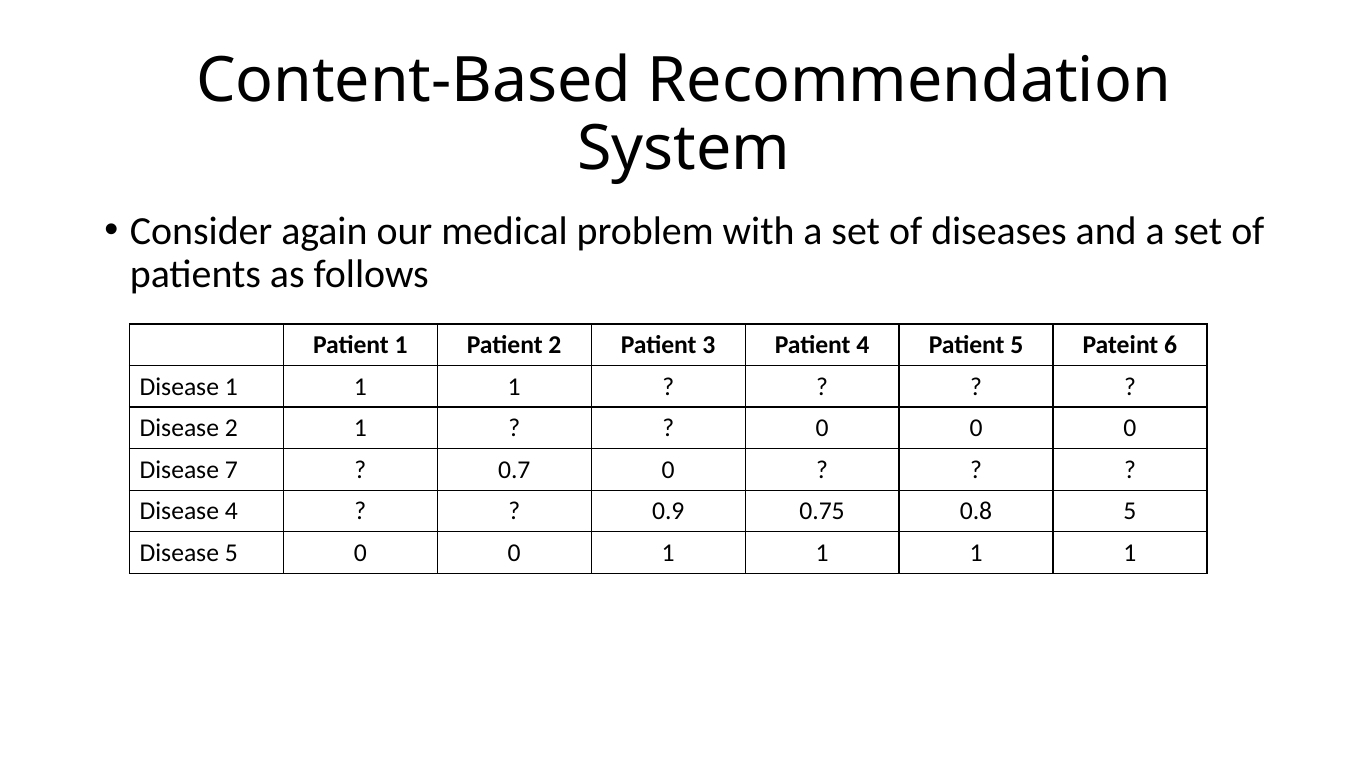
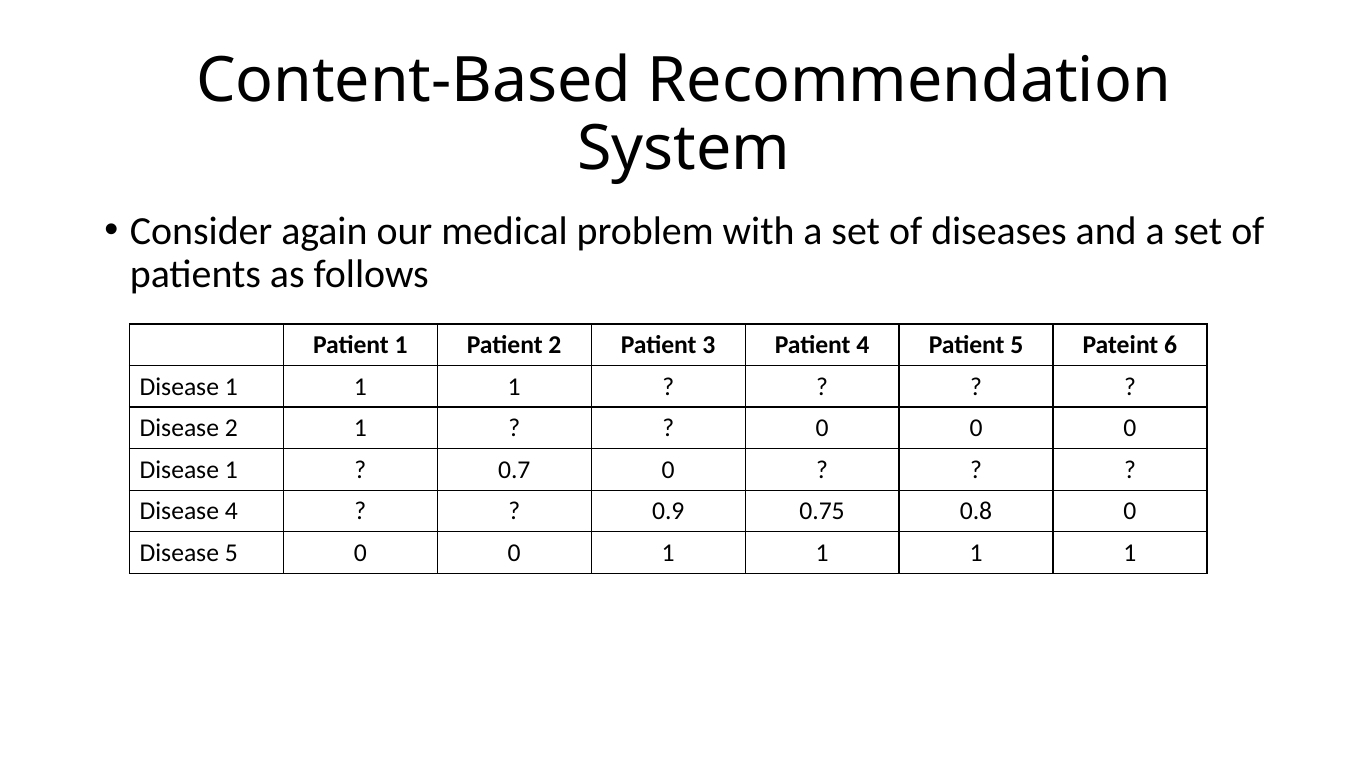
7 at (231, 470): 7 -> 1
0.8 5: 5 -> 0
